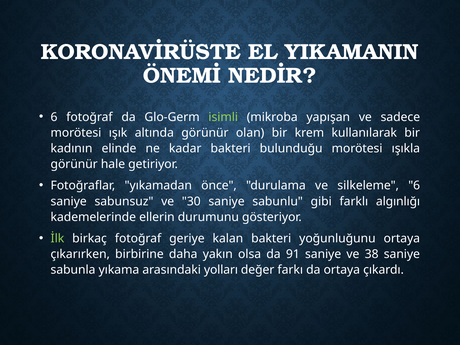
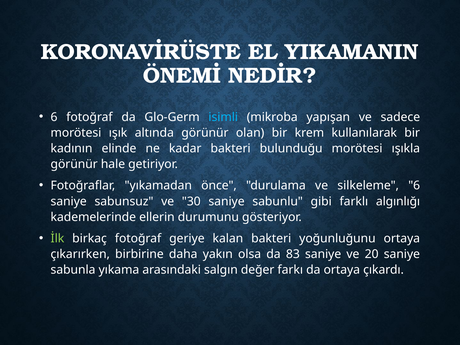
isimli colour: light green -> light blue
91: 91 -> 83
38: 38 -> 20
yolları: yolları -> salgın
